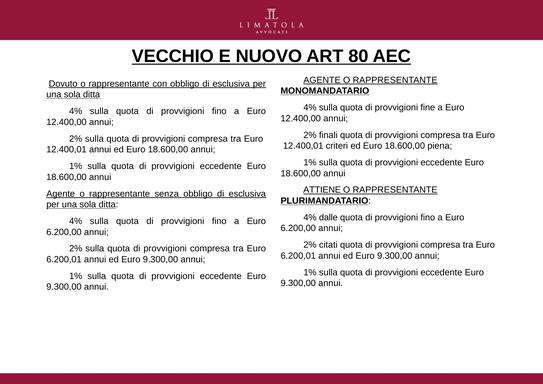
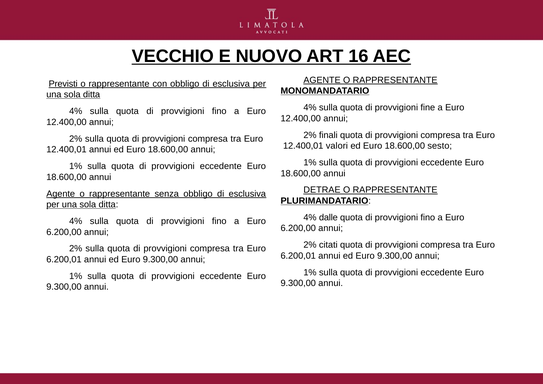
80: 80 -> 16
Dovuto: Dovuto -> Previsti
criteri: criteri -> valori
piena: piena -> sesto
ATTIENE: ATTIENE -> DETRAE
